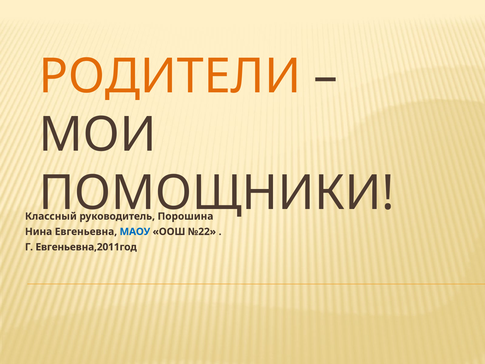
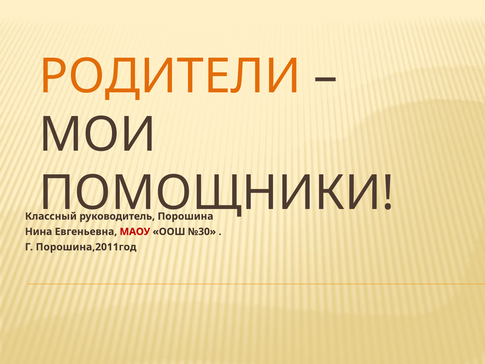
МАОУ colour: blue -> red
№22: №22 -> №30
Евгеньевна,2011год: Евгеньевна,2011год -> Порошина,2011год
